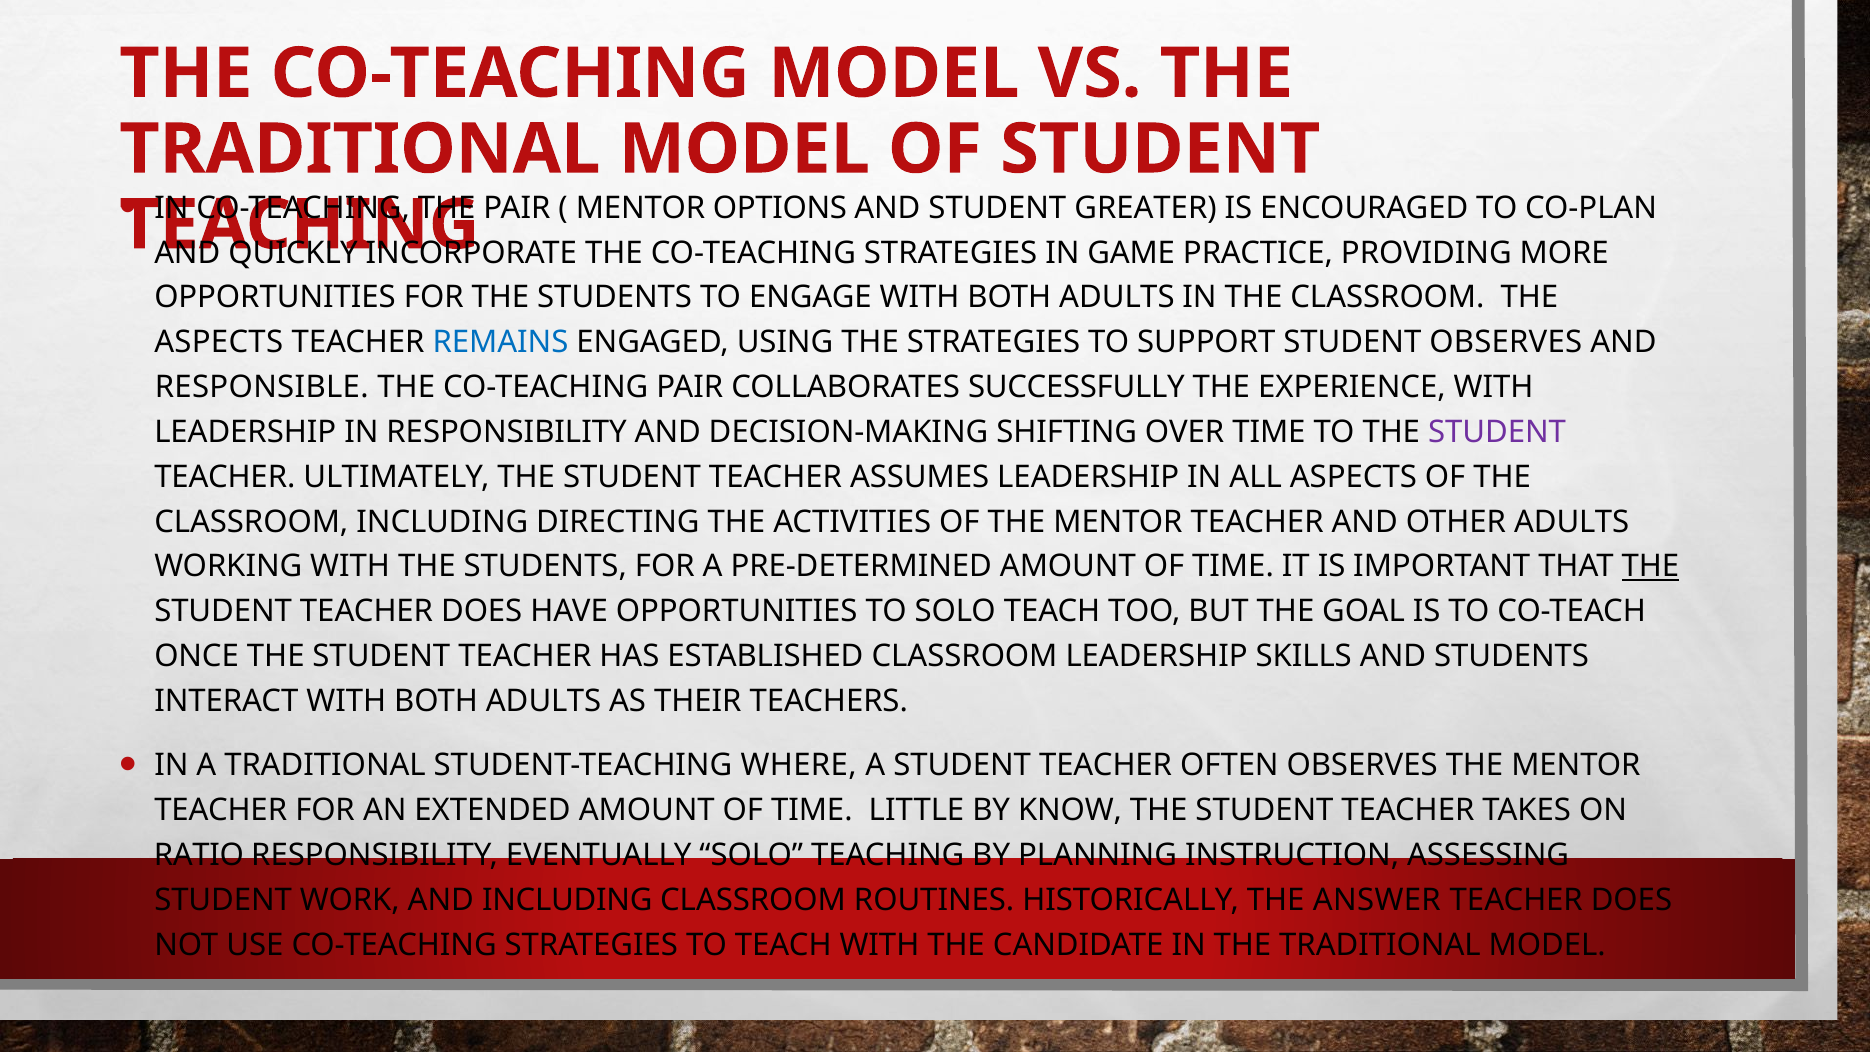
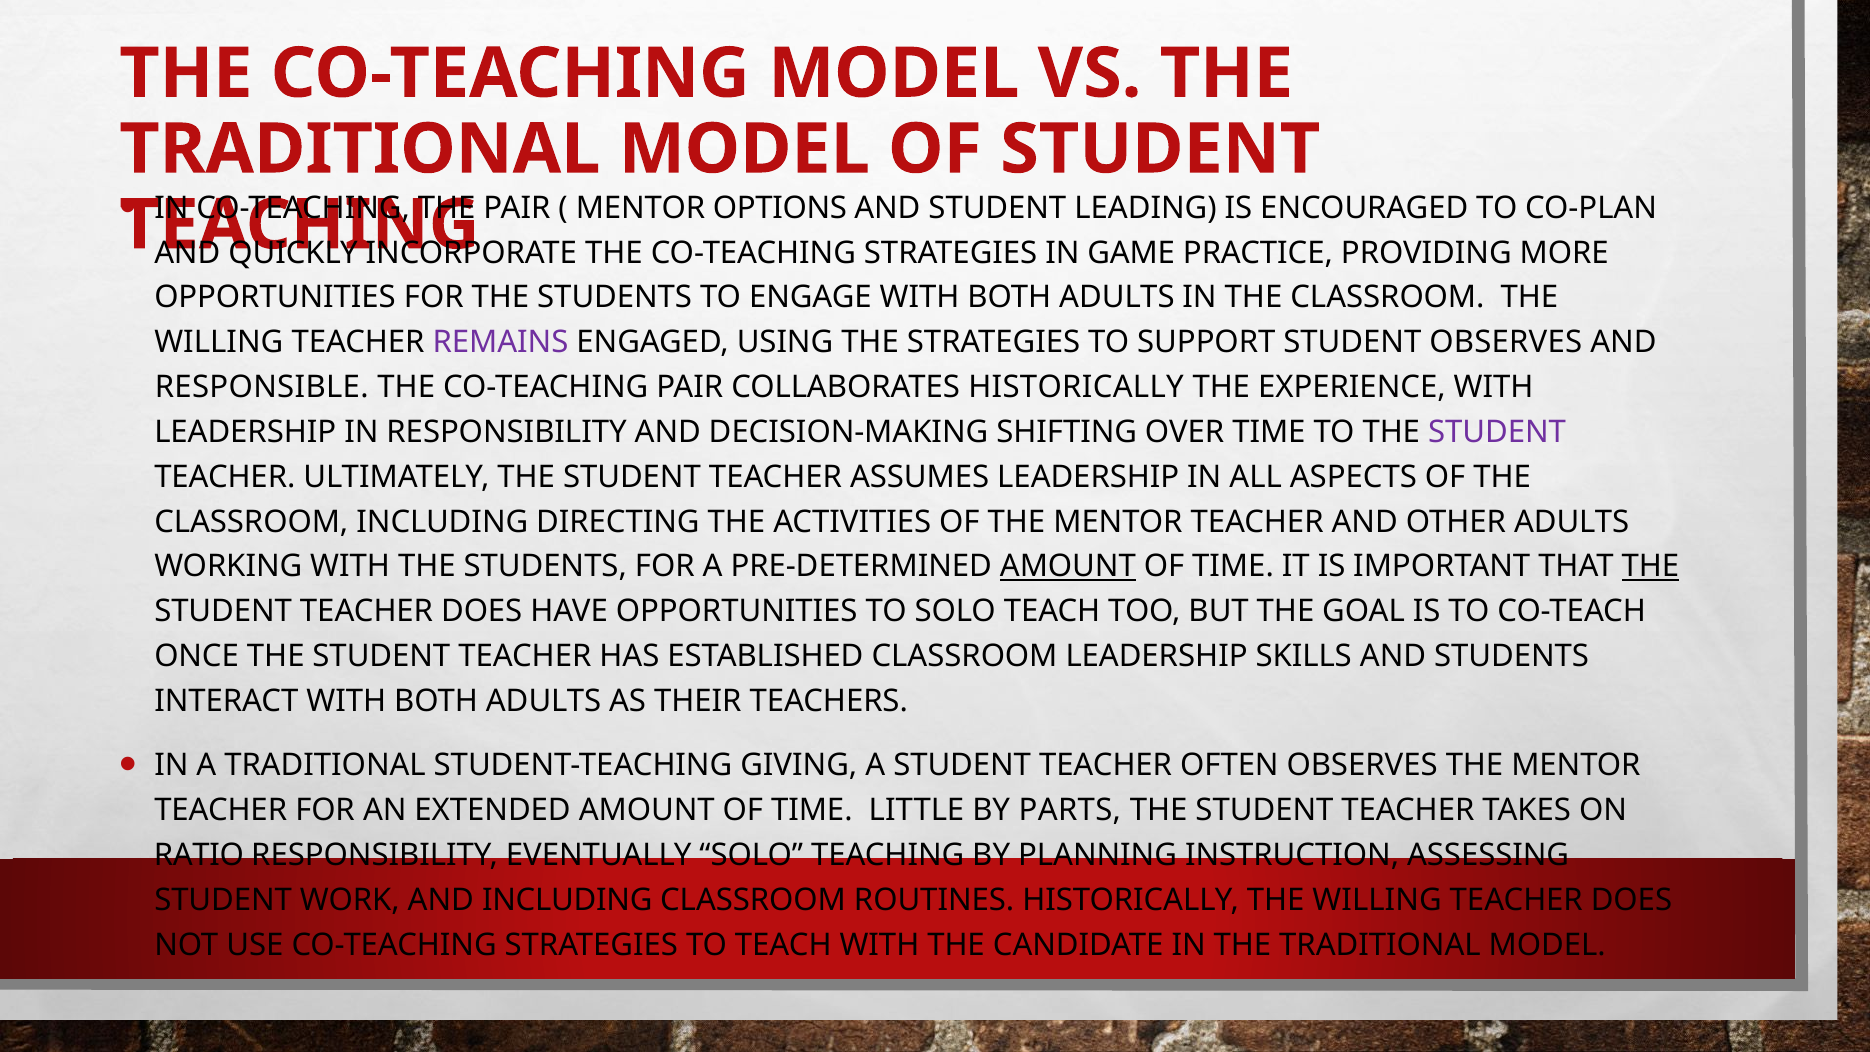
GREATER: GREATER -> LEADING
ASPECTS at (219, 342): ASPECTS -> WILLING
REMAINS colour: blue -> purple
COLLABORATES SUCCESSFULLY: SUCCESSFULLY -> HISTORICALLY
AMOUNT at (1068, 567) underline: none -> present
WHERE: WHERE -> GIVING
KNOW: KNOW -> PARTS
HISTORICALLY THE ANSWER: ANSWER -> WILLING
